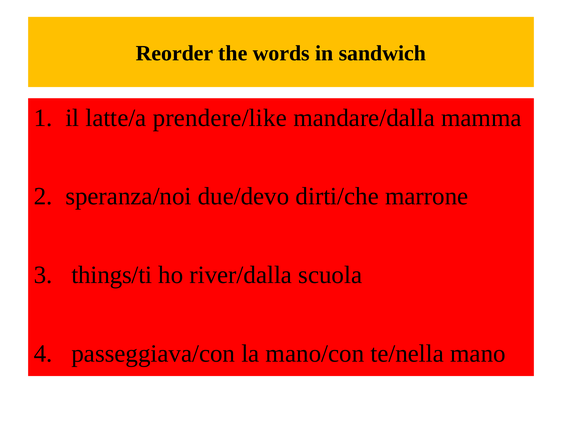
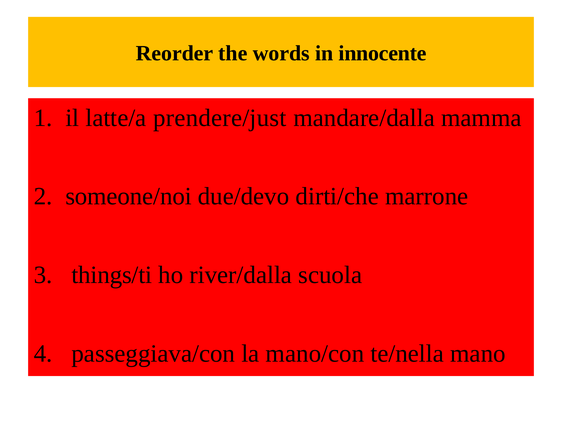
sandwich: sandwich -> innocente
prendere/like: prendere/like -> prendere/just
speranza/noi: speranza/noi -> someone/noi
